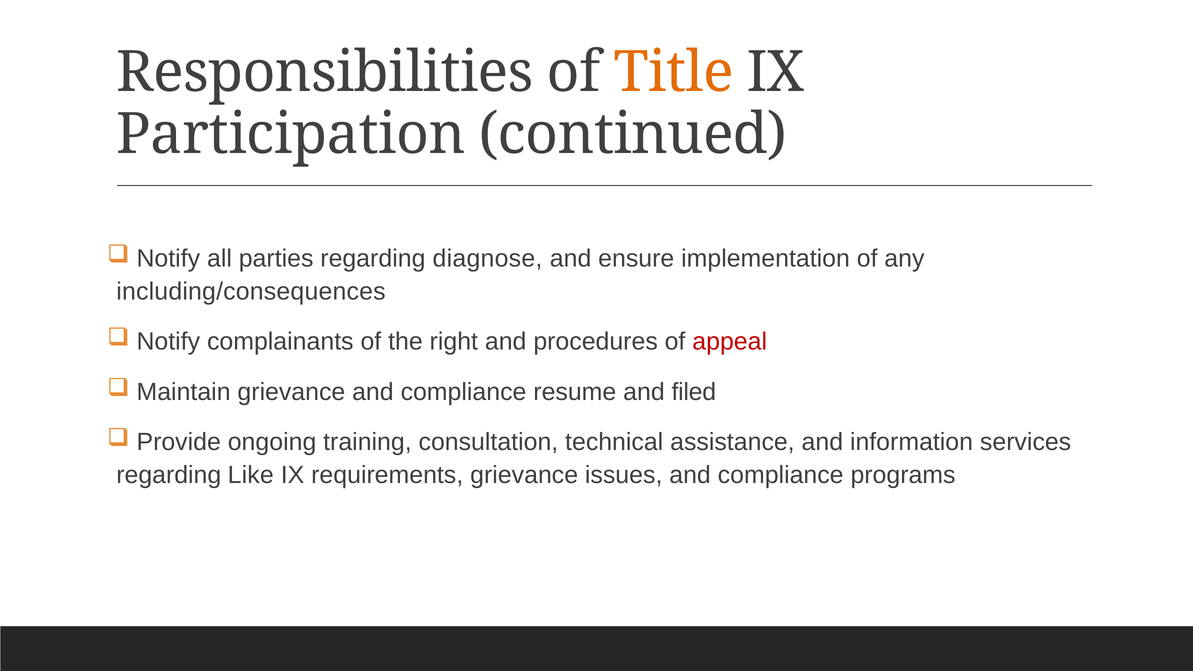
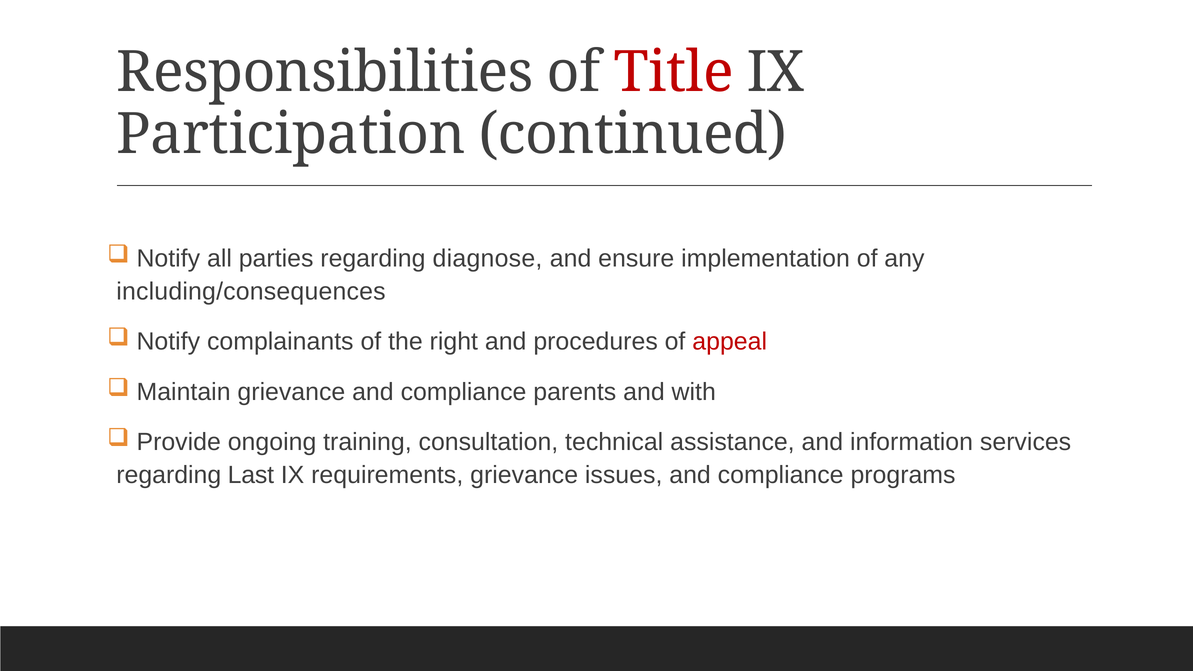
Title colour: orange -> red
resume: resume -> parents
filed: filed -> with
Like: Like -> Last
